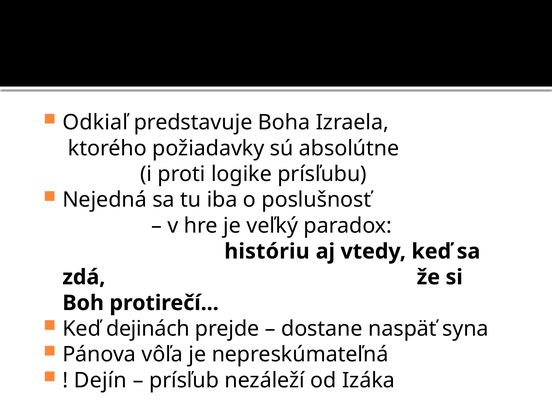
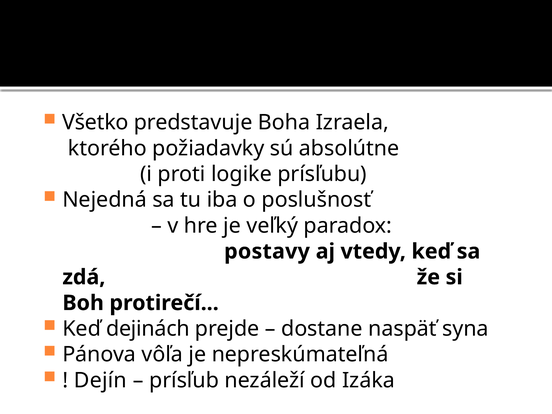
Odkiaľ: Odkiaľ -> Všetko
históriu: históriu -> postavy
